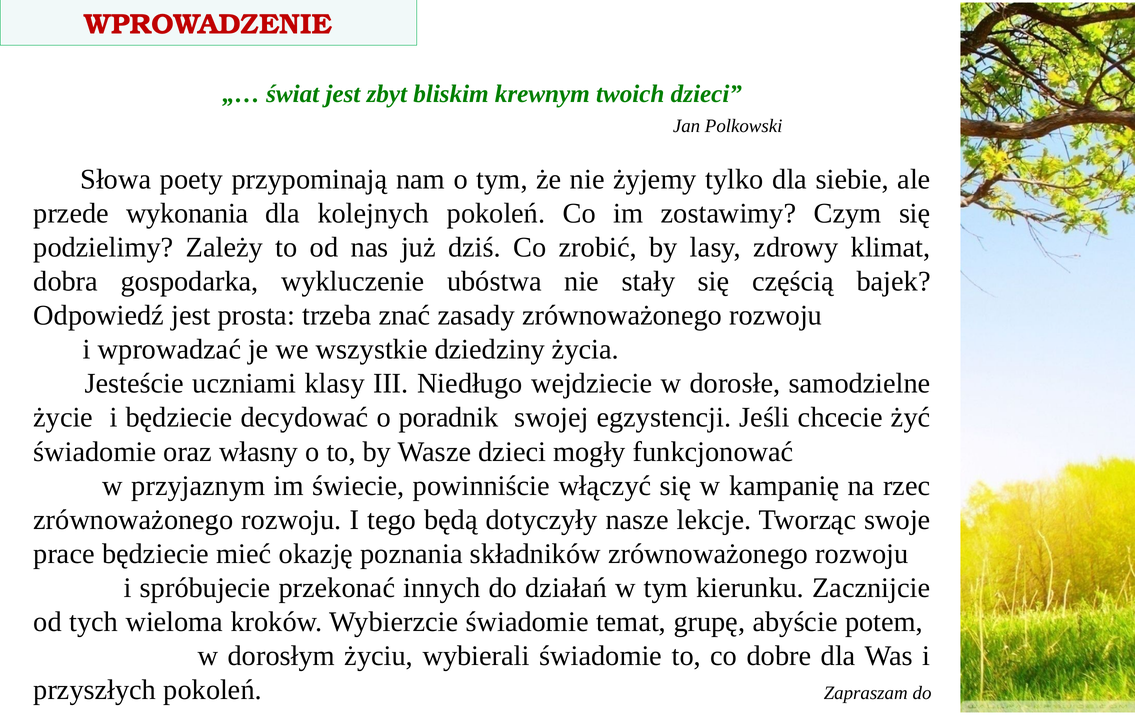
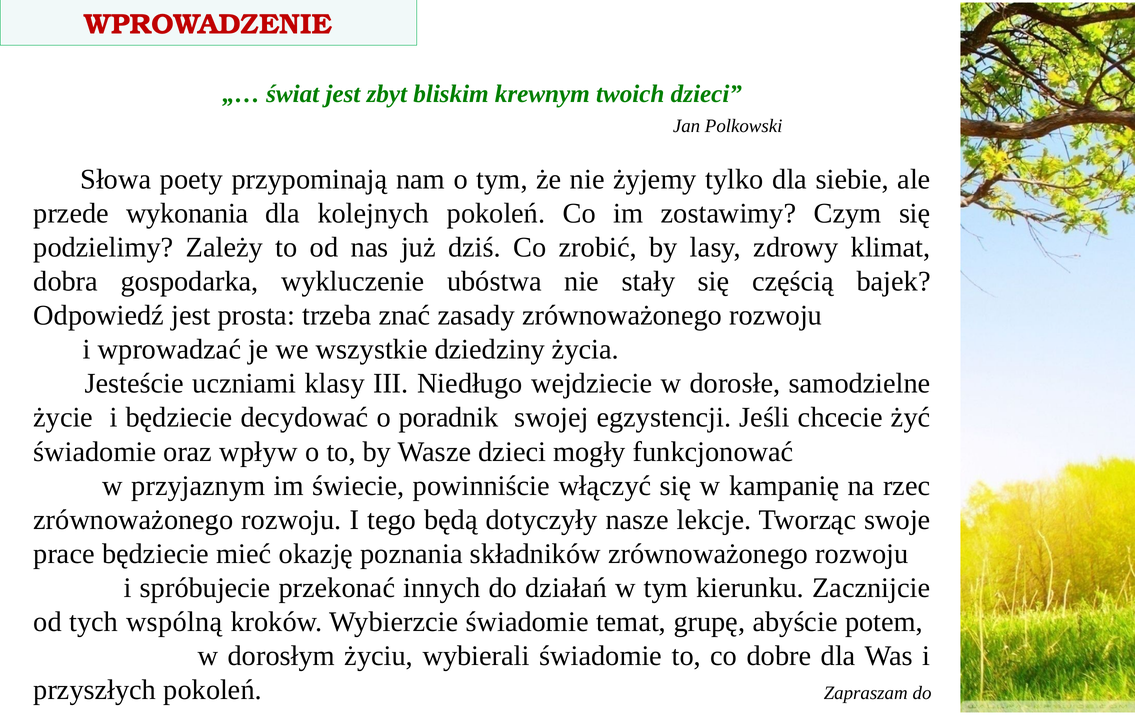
własny: własny -> wpływ
wieloma: wieloma -> wspólną
